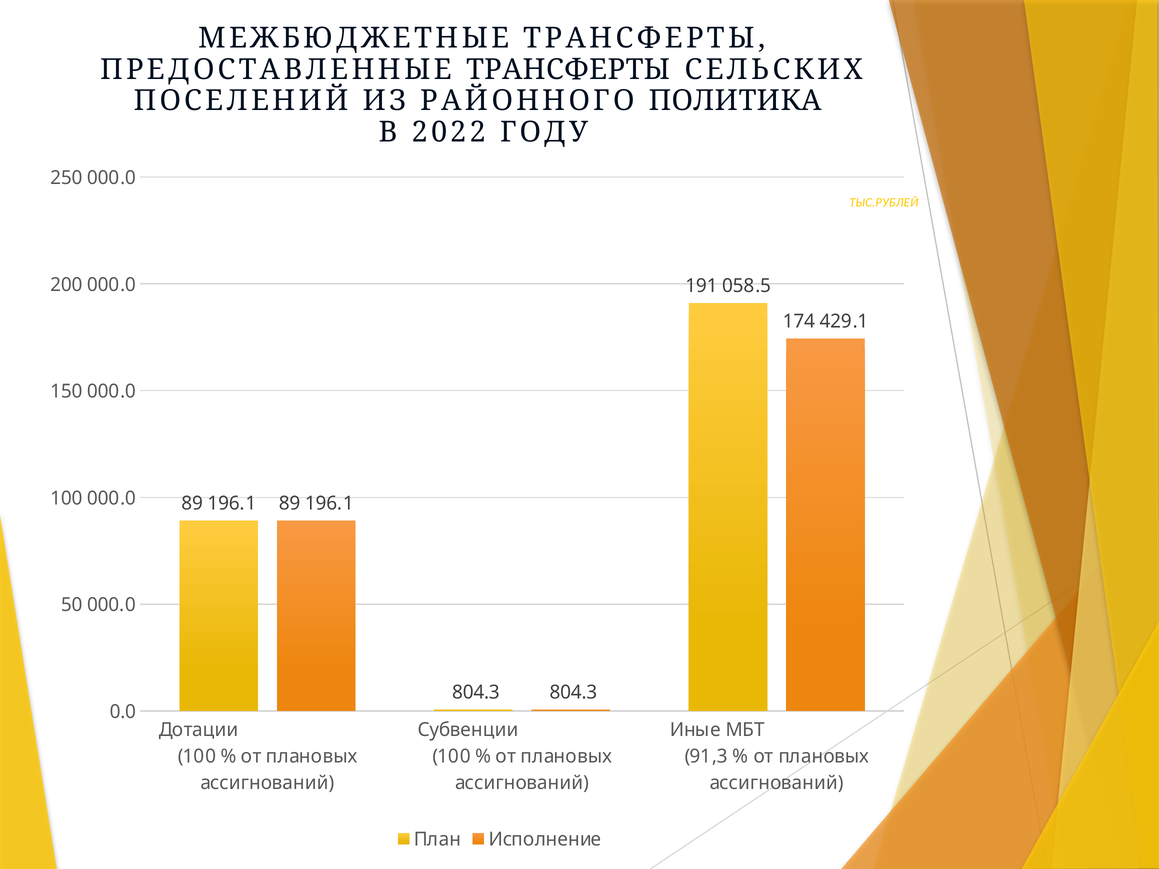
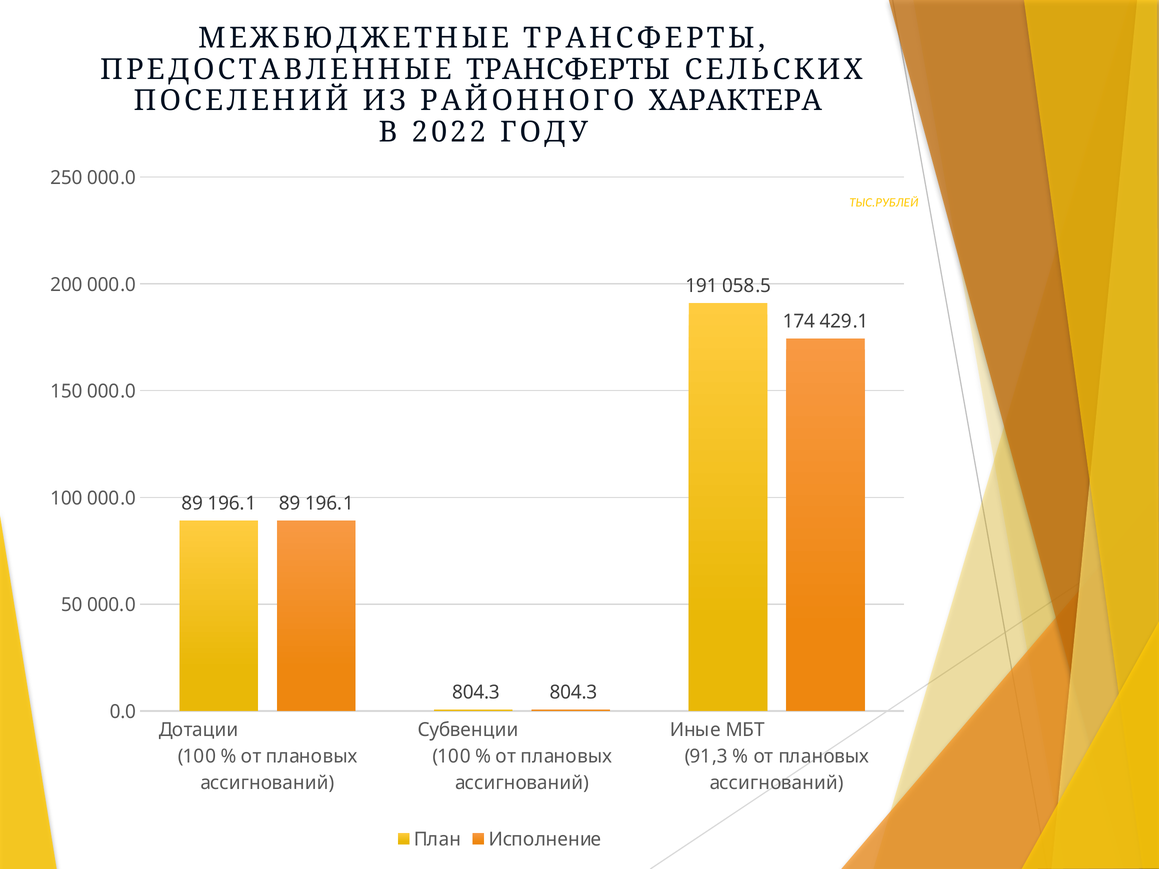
ПОЛИТИКА: ПОЛИТИКА -> ХАРАКТЕРА
